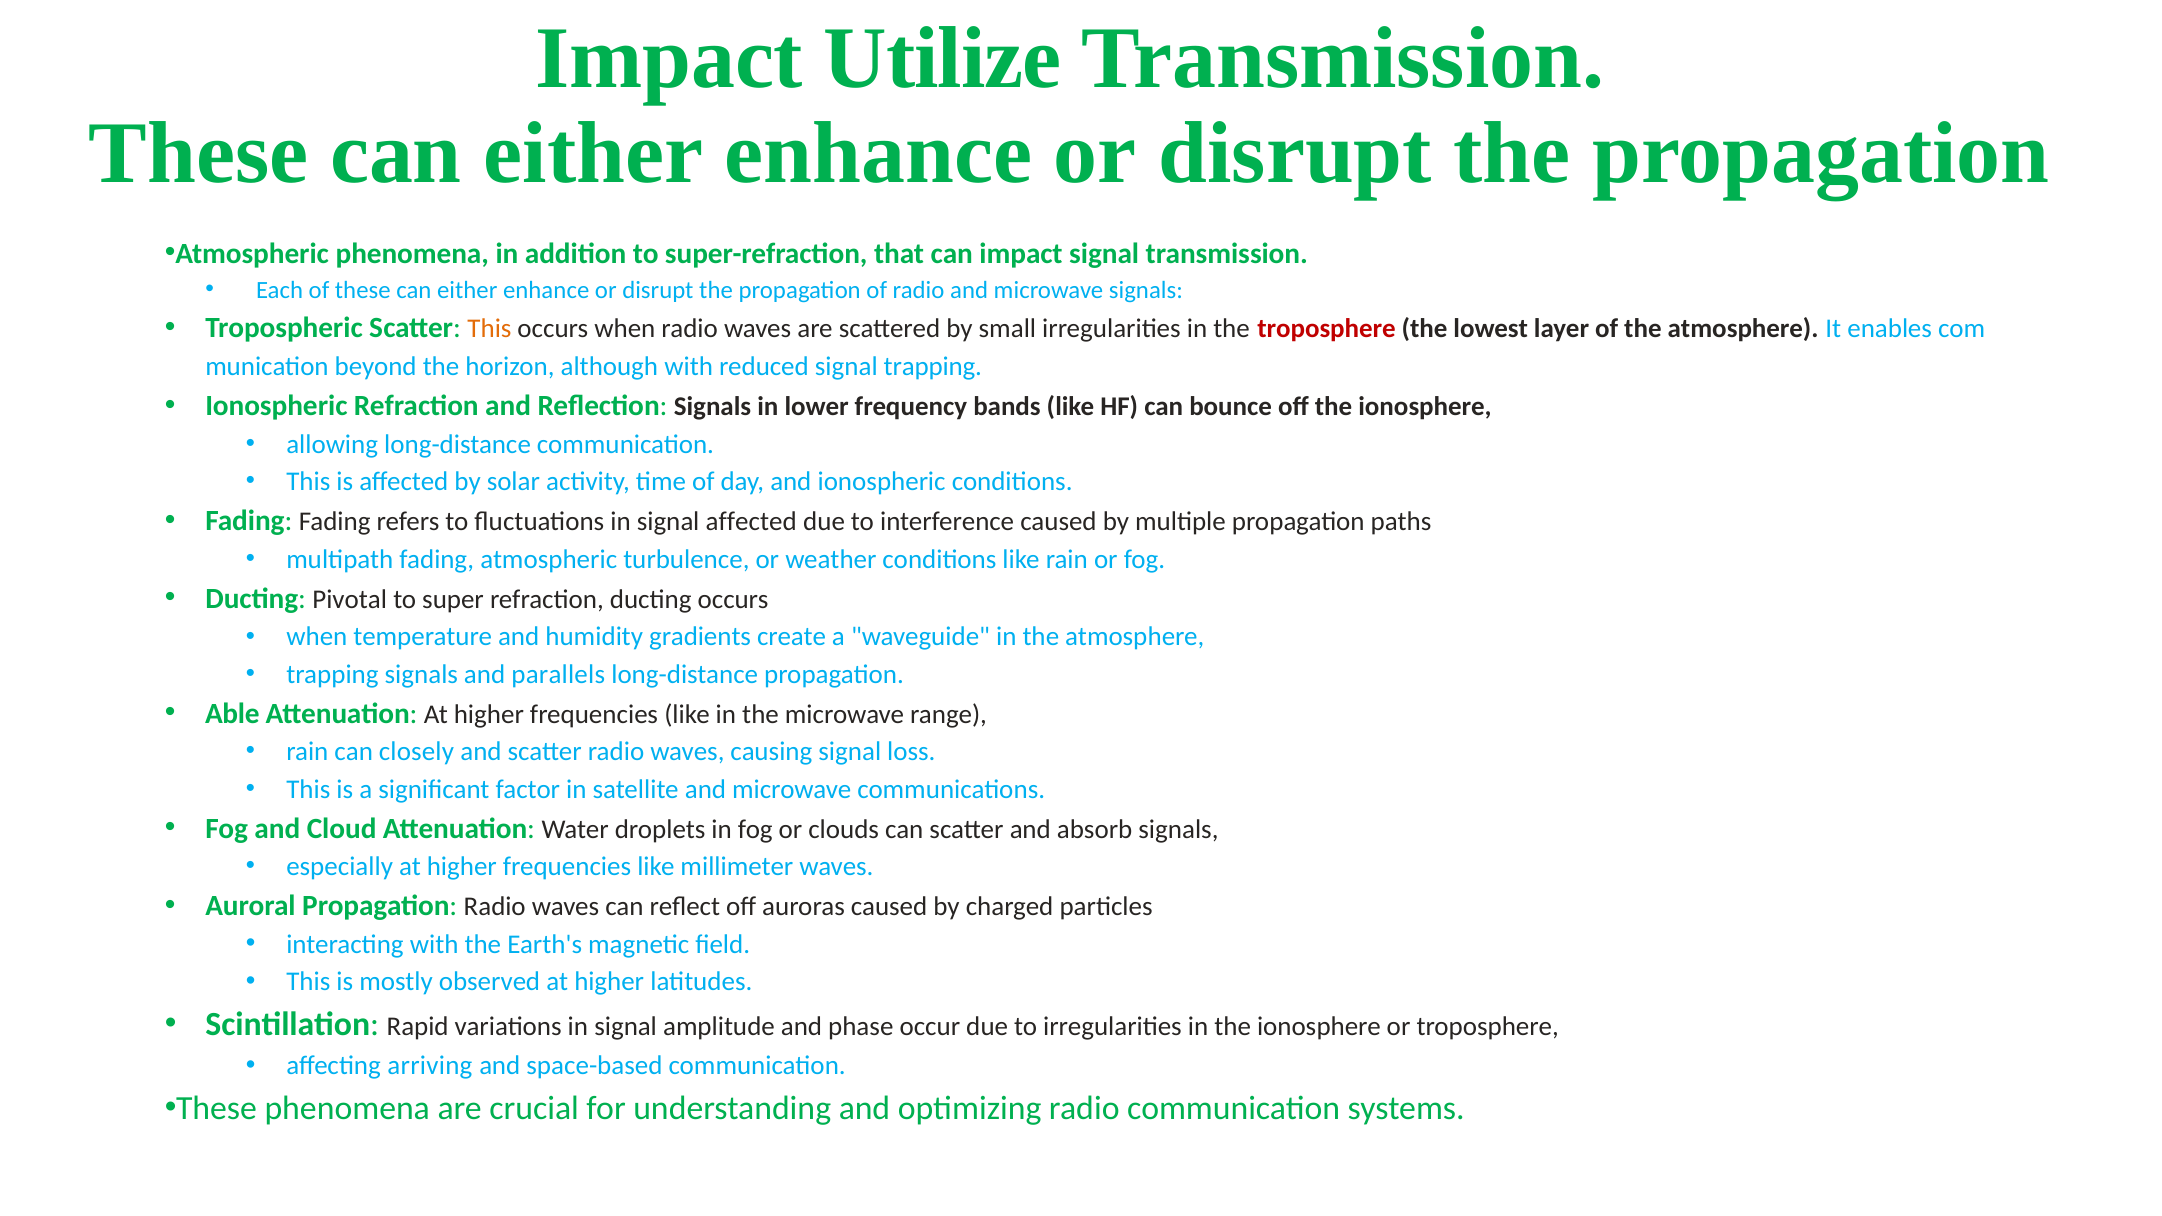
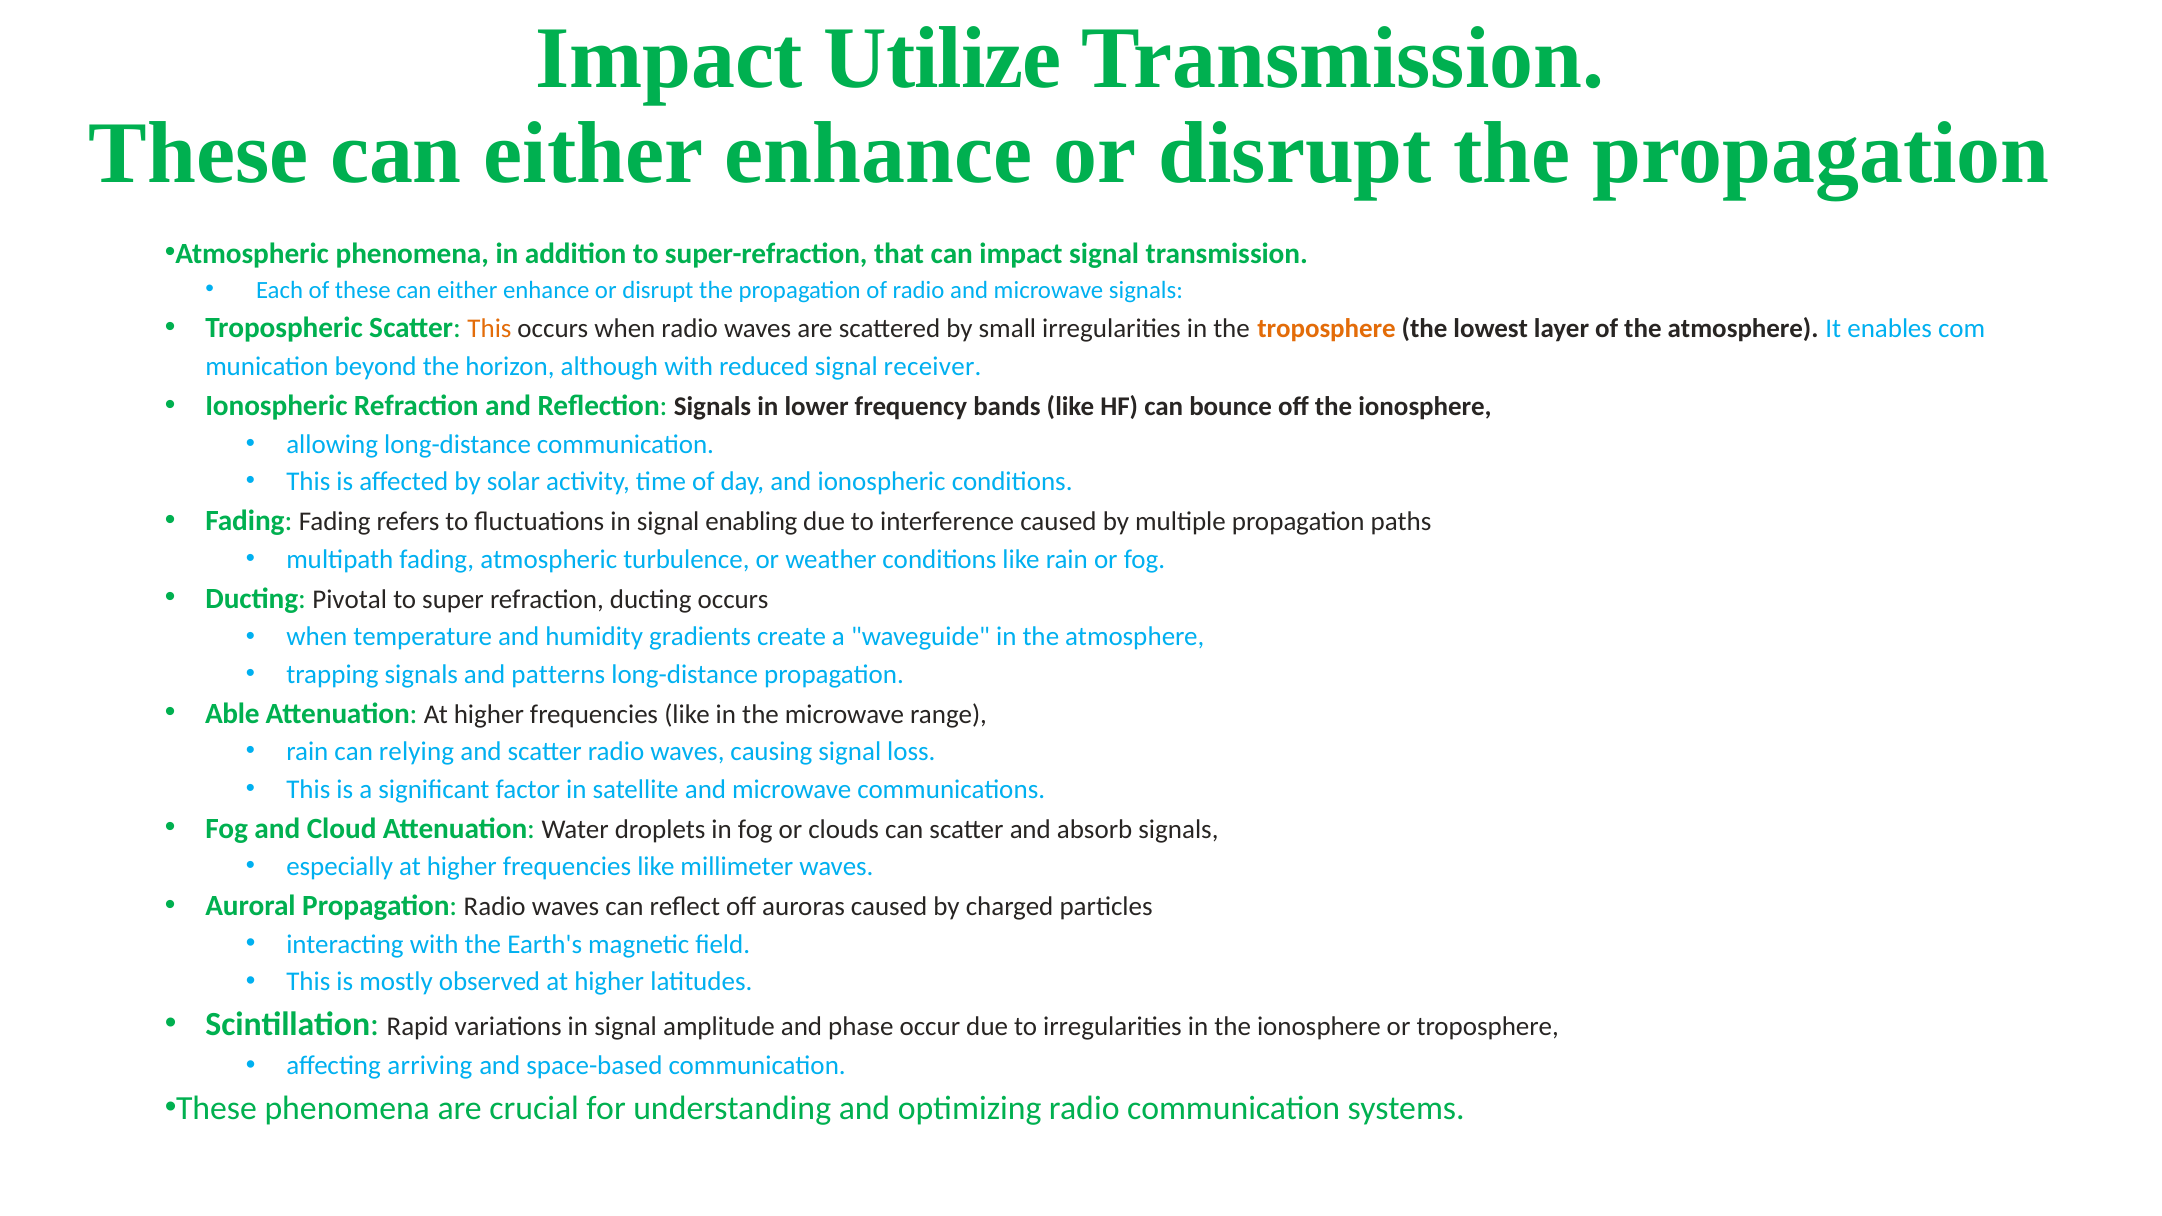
troposphere at (1327, 329) colour: red -> orange
signal trapping: trapping -> receiver
signal affected: affected -> enabling
parallels: parallels -> patterns
closely: closely -> relying
